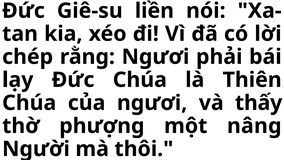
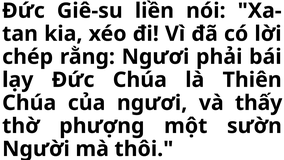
nâng: nâng -> sườn
